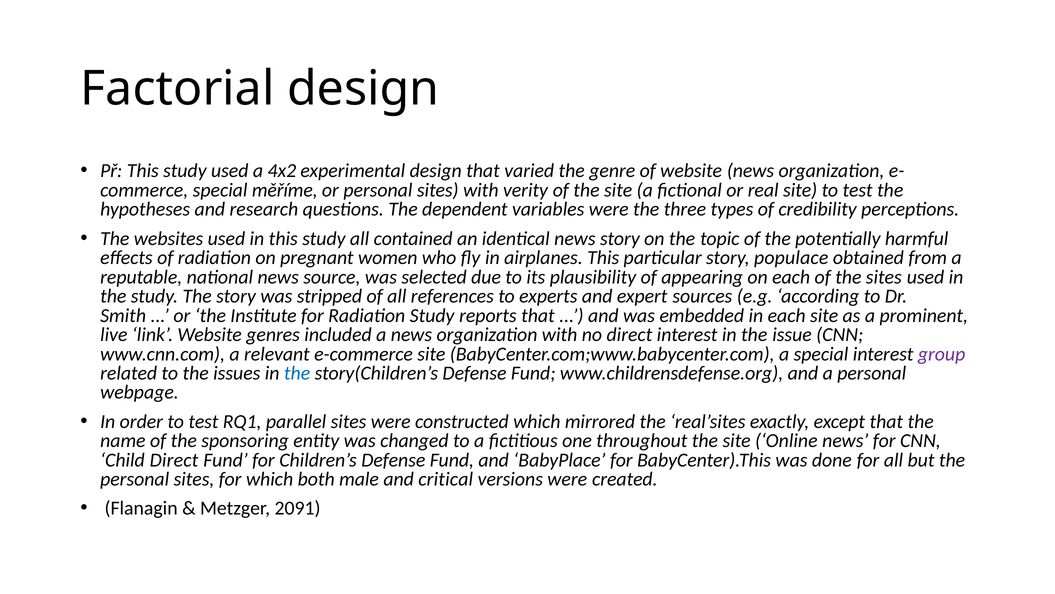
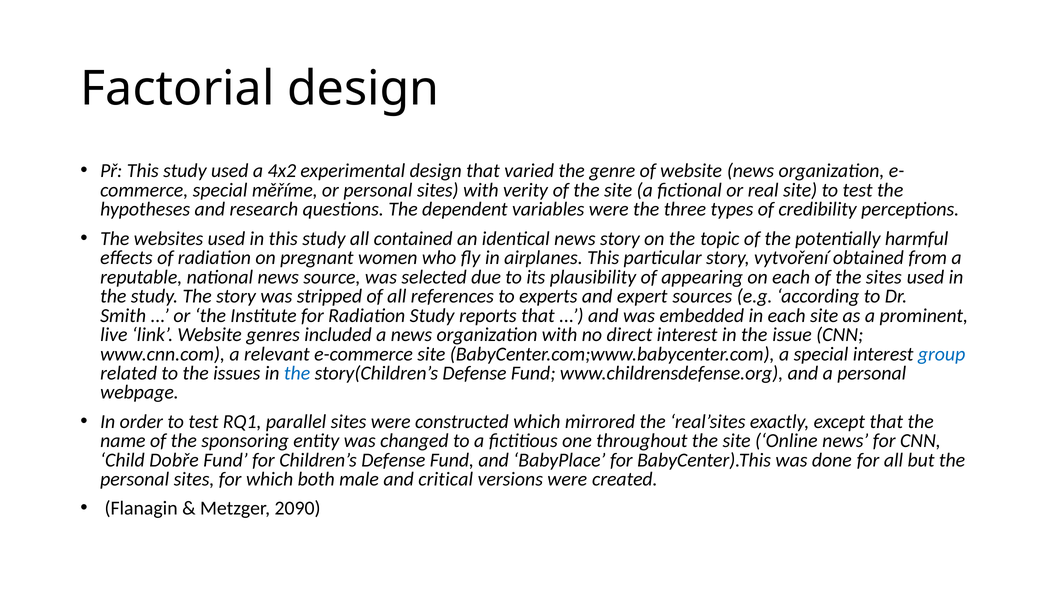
populace: populace -> vytvoření
group colour: purple -> blue
Child Direct: Direct -> Dobře
2091: 2091 -> 2090
